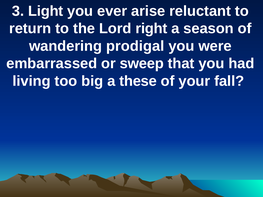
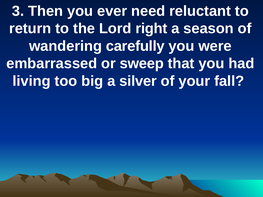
Light: Light -> Then
arise: arise -> need
prodigal: prodigal -> carefully
these: these -> silver
